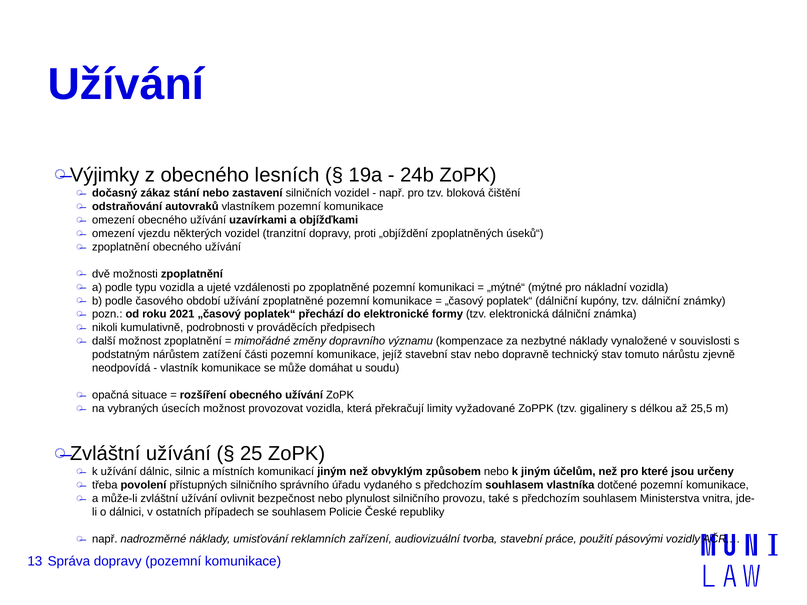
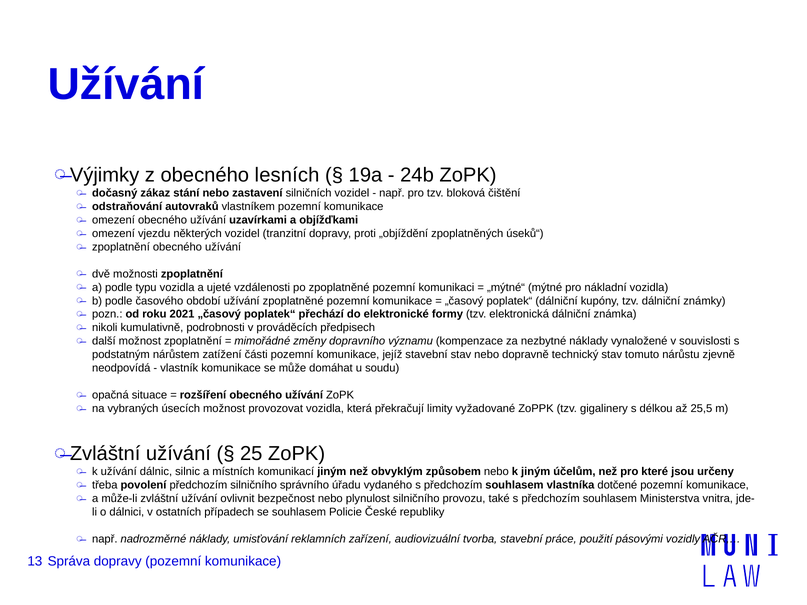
povolení přístupných: přístupných -> předchozím
